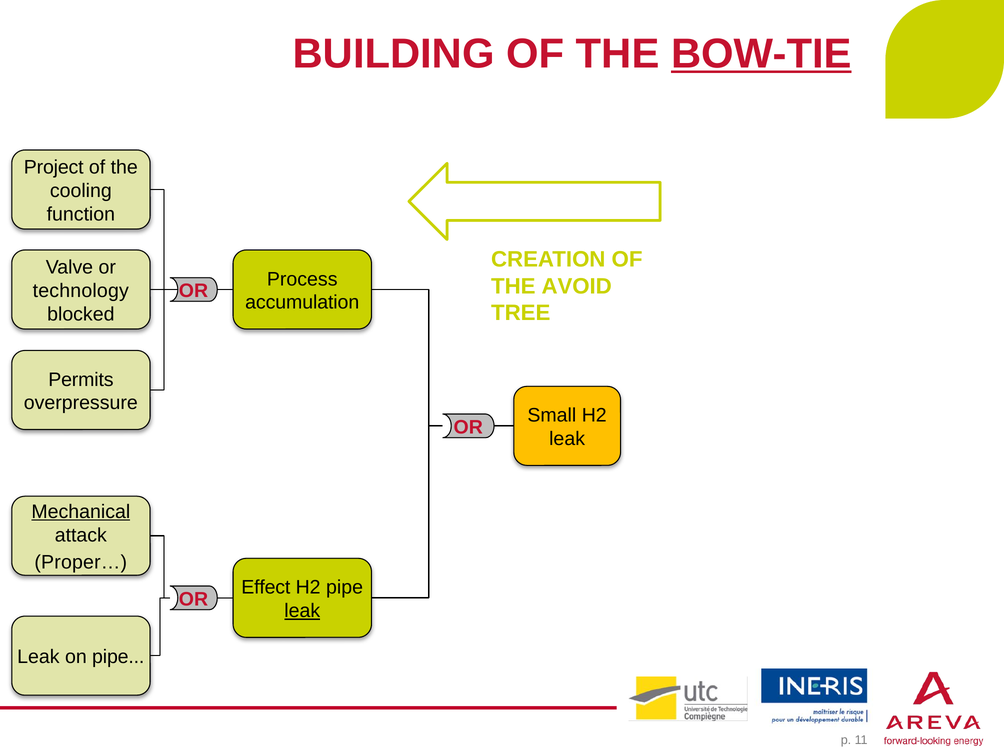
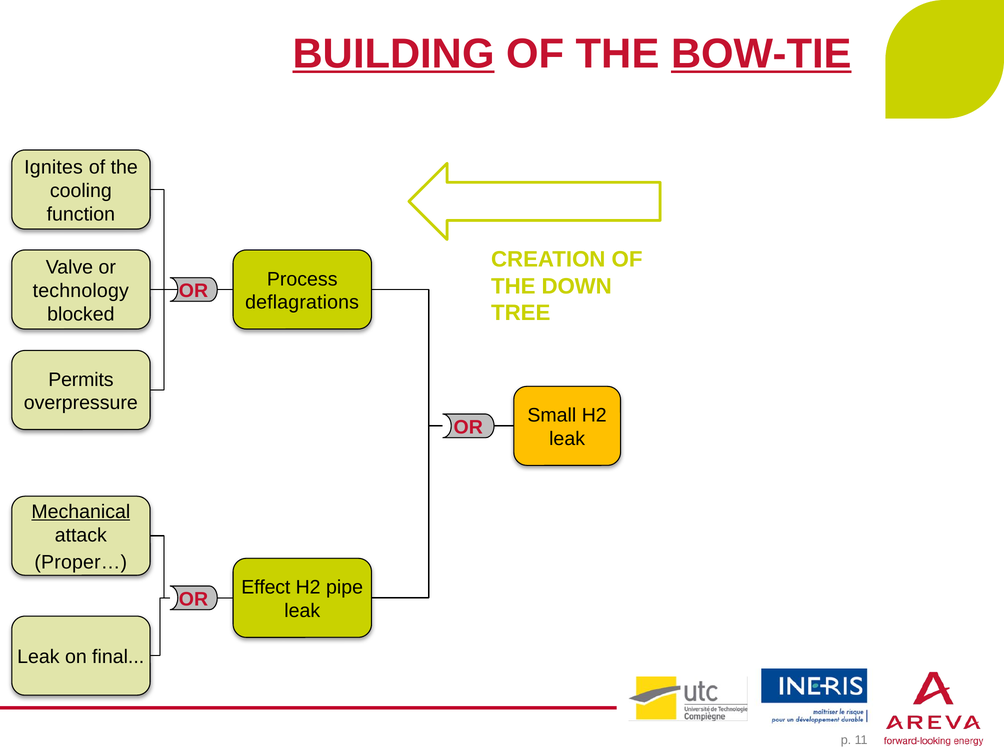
BUILDING underline: none -> present
Project: Project -> Ignites
AVOID: AVOID -> DOWN
accumulation: accumulation -> deflagrations
leak at (302, 611) underline: present -> none
on pipe: pipe -> final
